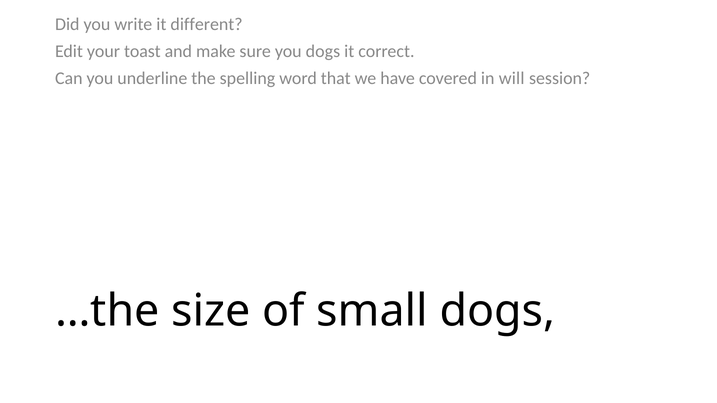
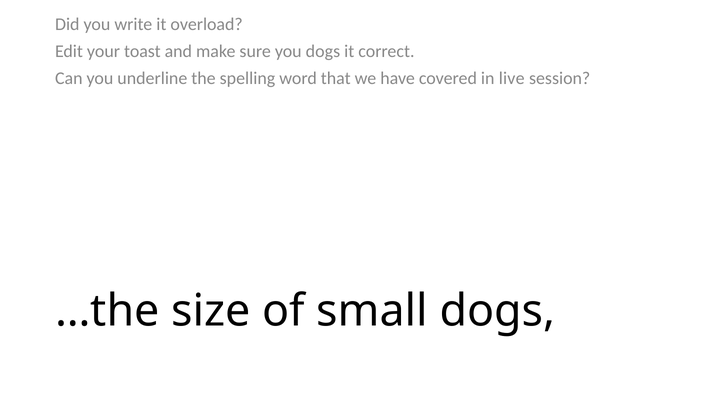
different: different -> overload
will: will -> live
